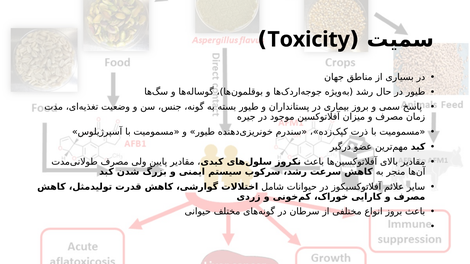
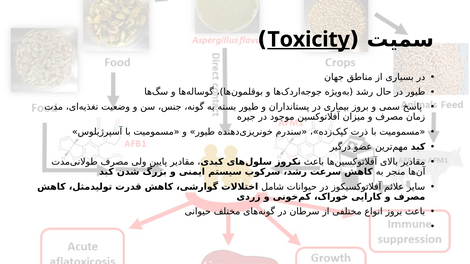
Toxicity underline: none -> present
